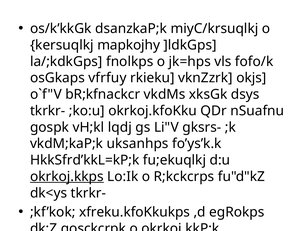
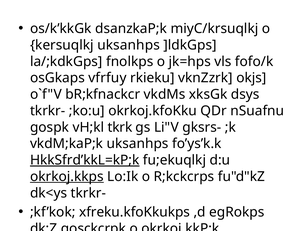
kersuqlkj mapkojhy: mapkojhy -> uksanhps
lqdj: lqdj -> tkrk
HkkSfrd’kkL=kP;k underline: none -> present
